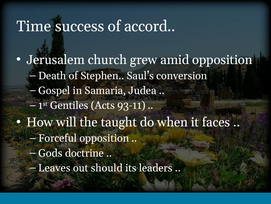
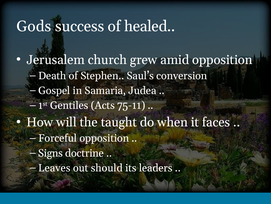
Time: Time -> Gods
accord: accord -> healed
93-11: 93-11 -> 75-11
Gods: Gods -> Signs
